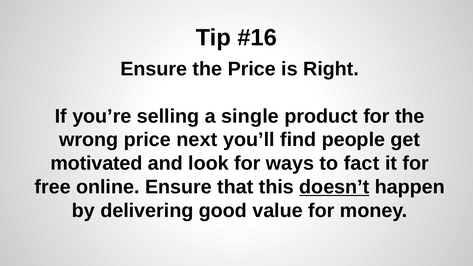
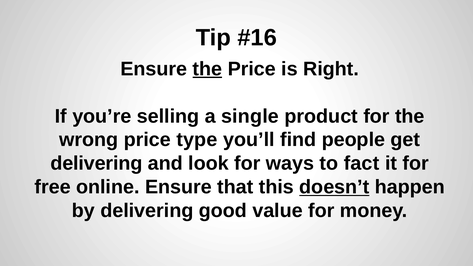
the at (207, 69) underline: none -> present
next: next -> type
motivated at (96, 163): motivated -> delivering
